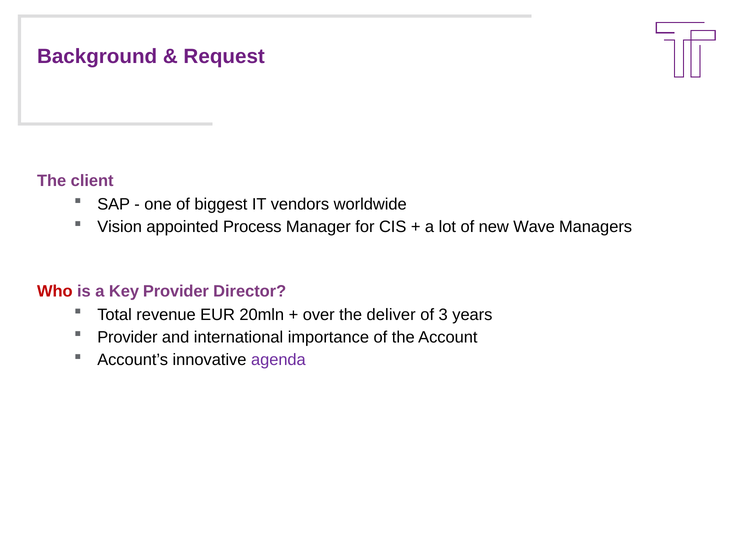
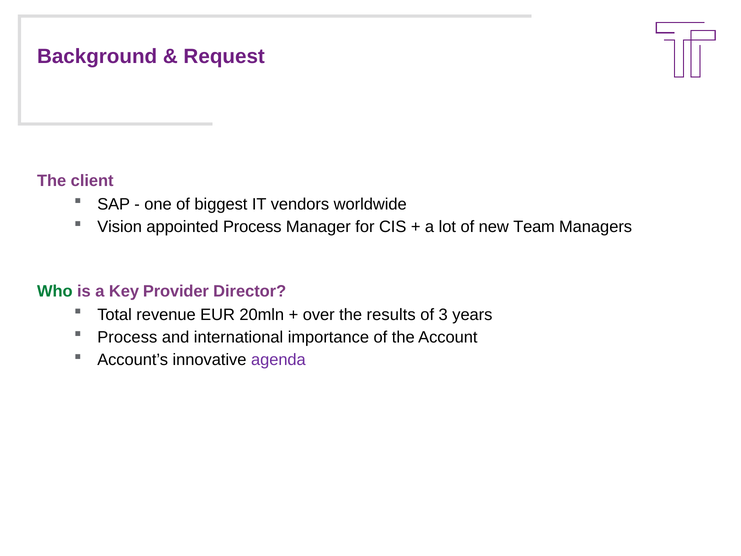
Wave: Wave -> Team
Who colour: red -> green
deliver: deliver -> results
Provider at (127, 337): Provider -> Process
